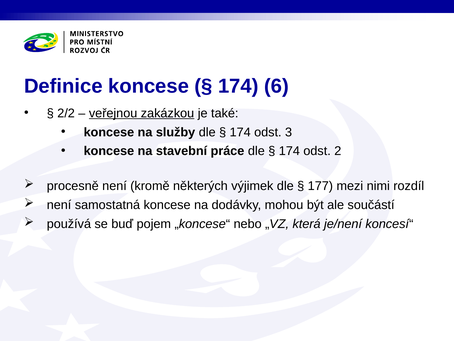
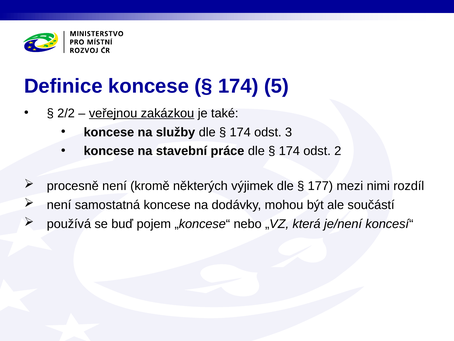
6: 6 -> 5
